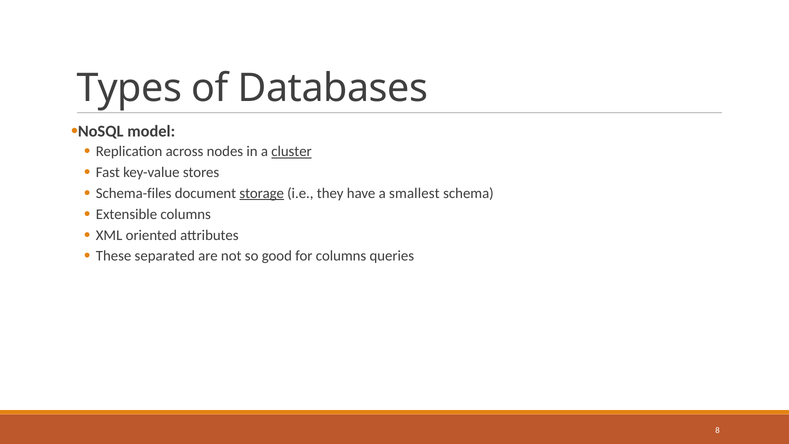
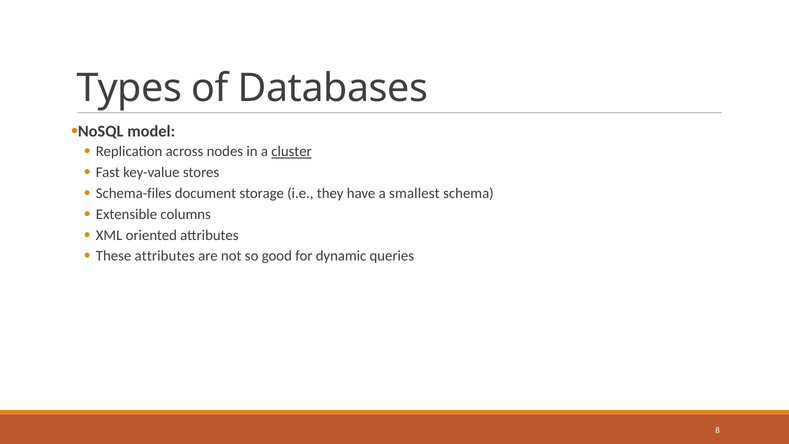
storage underline: present -> none
These separated: separated -> attributes
for columns: columns -> dynamic
